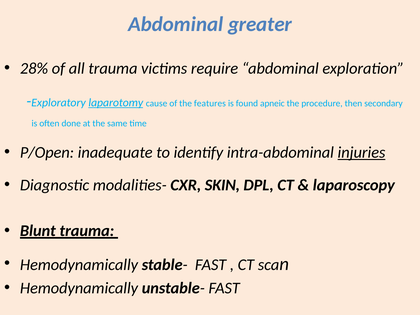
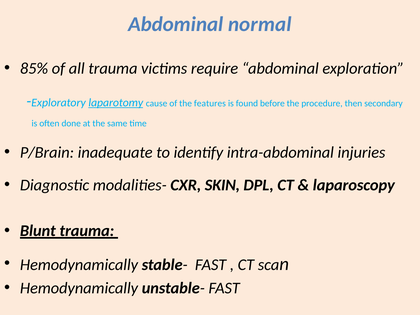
greater: greater -> normal
28%: 28% -> 85%
apneic: apneic -> before
P/Open: P/Open -> P/Brain
injuries underline: present -> none
